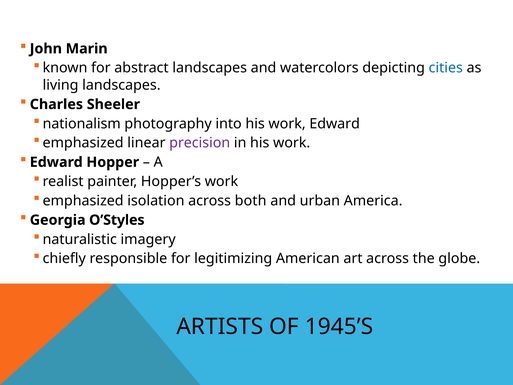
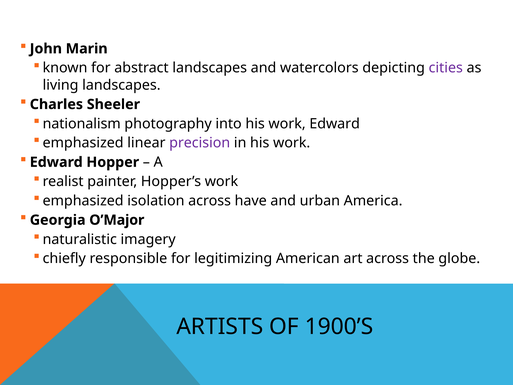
cities colour: blue -> purple
both: both -> have
O’Styles: O’Styles -> O’Major
1945’S: 1945’S -> 1900’S
